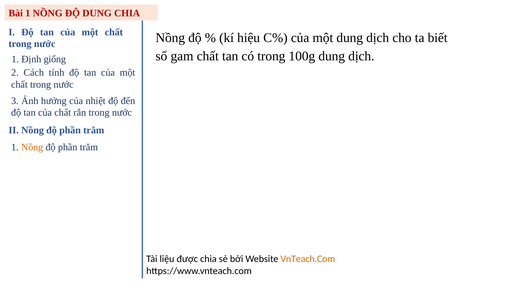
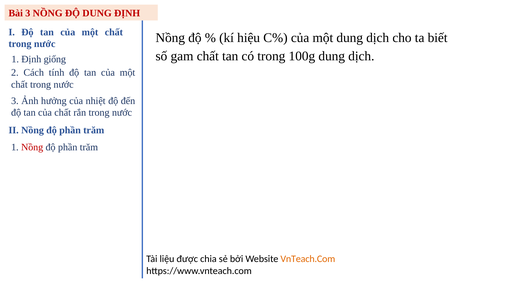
Bài 1: 1 -> 3
DUNG CHIA: CHIA -> ĐỊNH
Nồng at (32, 147) colour: orange -> red
